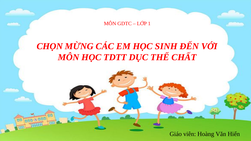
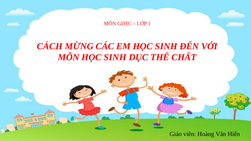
CHỌN: CHỌN -> CÁCH
MÔN HỌC TDTT: TDTT -> SINH
